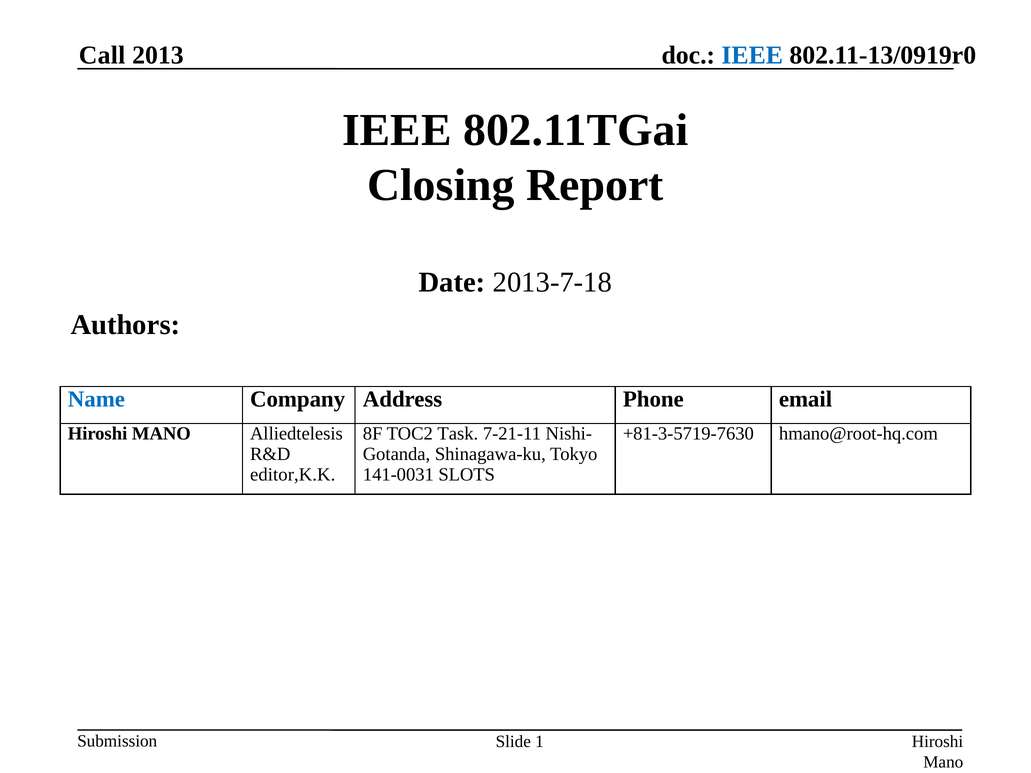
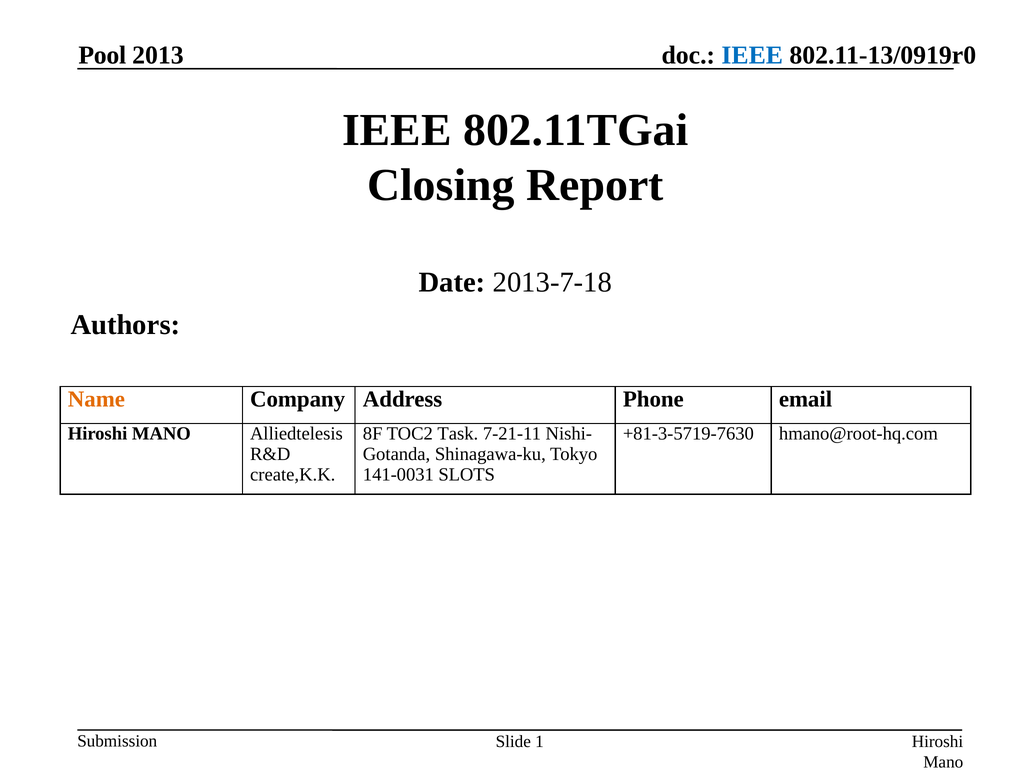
Call: Call -> Pool
Name colour: blue -> orange
editor,K.K: editor,K.K -> create,K.K
